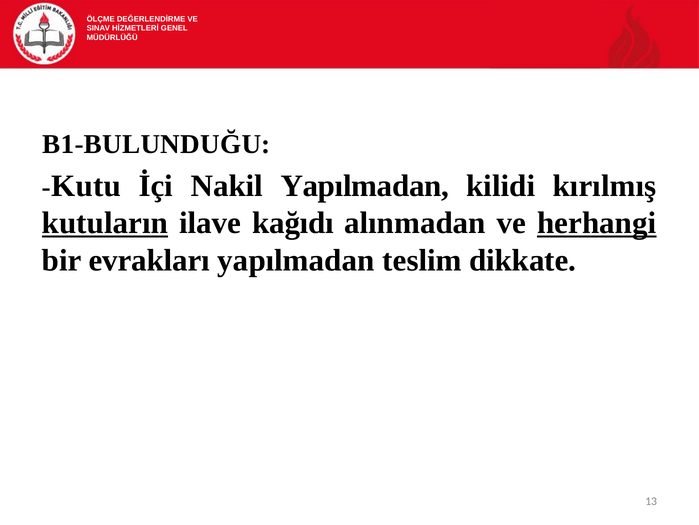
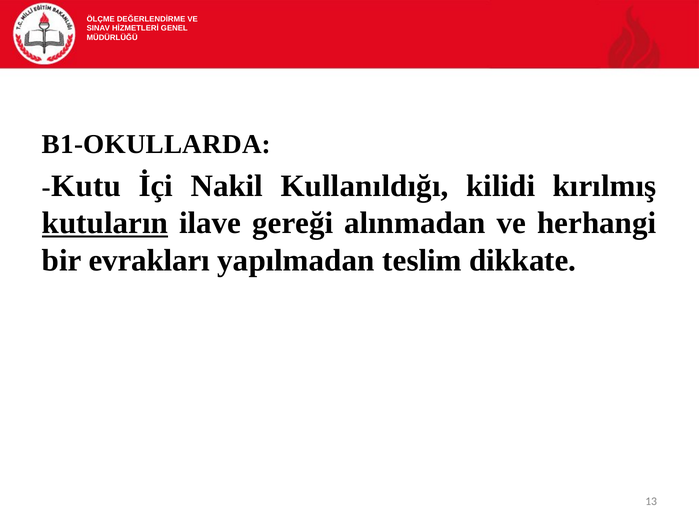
B1-BULUNDUĞU: B1-BULUNDUĞU -> B1-OKULLARDA
Nakil Yapılmadan: Yapılmadan -> Kullanıldığı
kağıdı: kağıdı -> gereği
herhangi underline: present -> none
